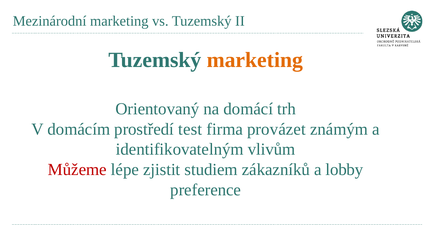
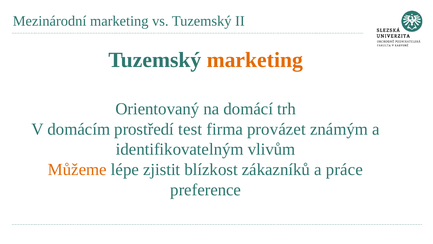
Můžeme colour: red -> orange
studiem: studiem -> blízkost
lobby: lobby -> práce
